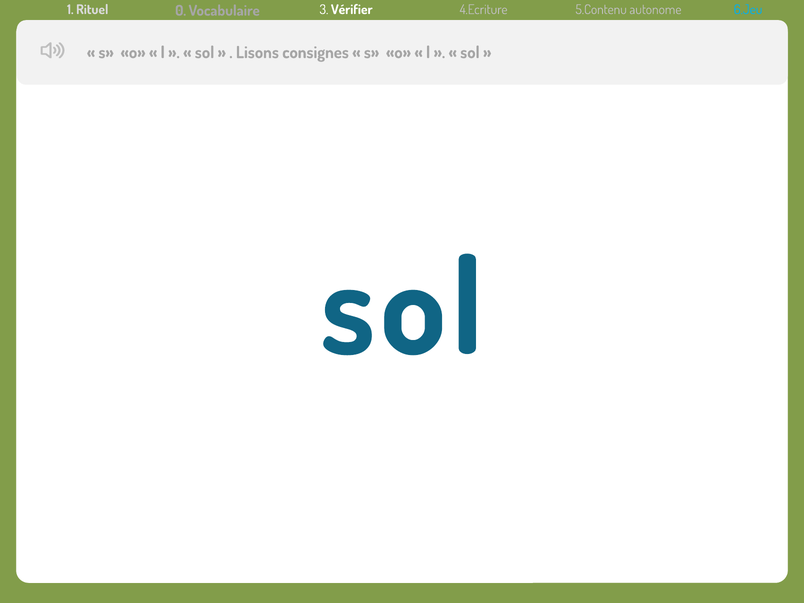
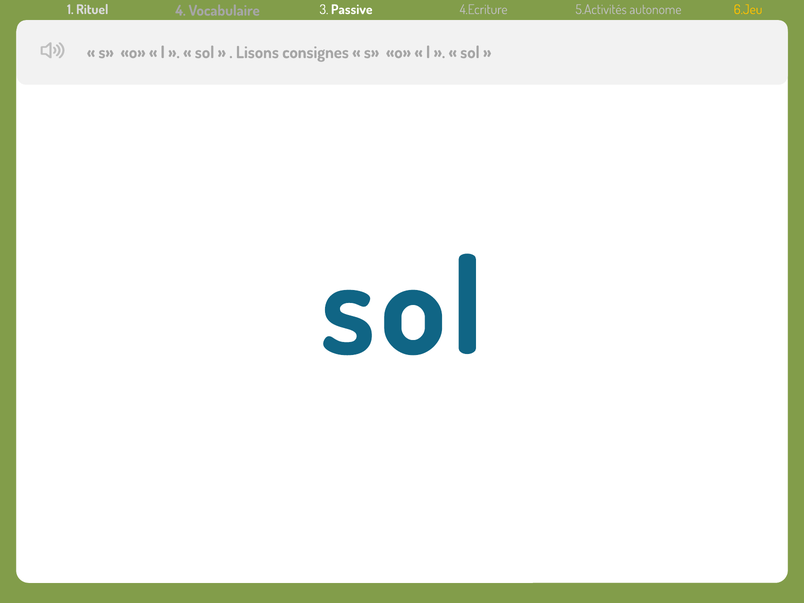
0: 0 -> 4
Vérifier: Vérifier -> Passive
5.Contenu: 5.Contenu -> 5.Activités
6.Jeu colour: light blue -> yellow
